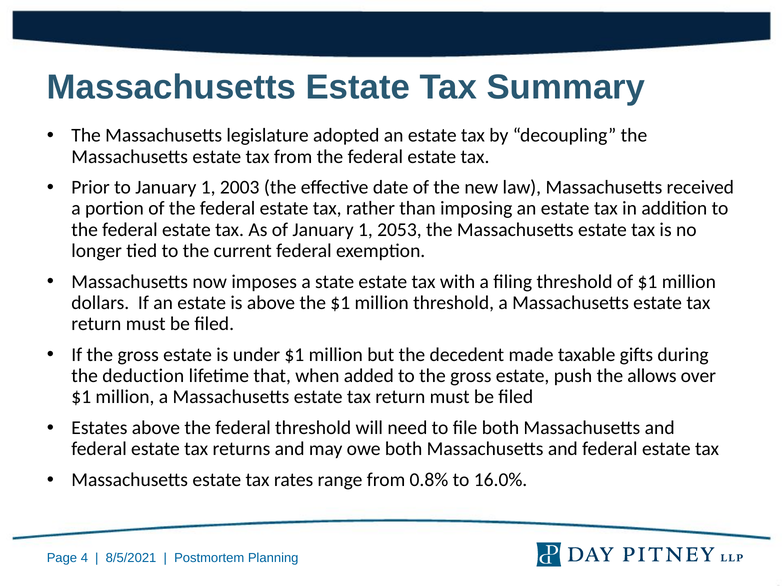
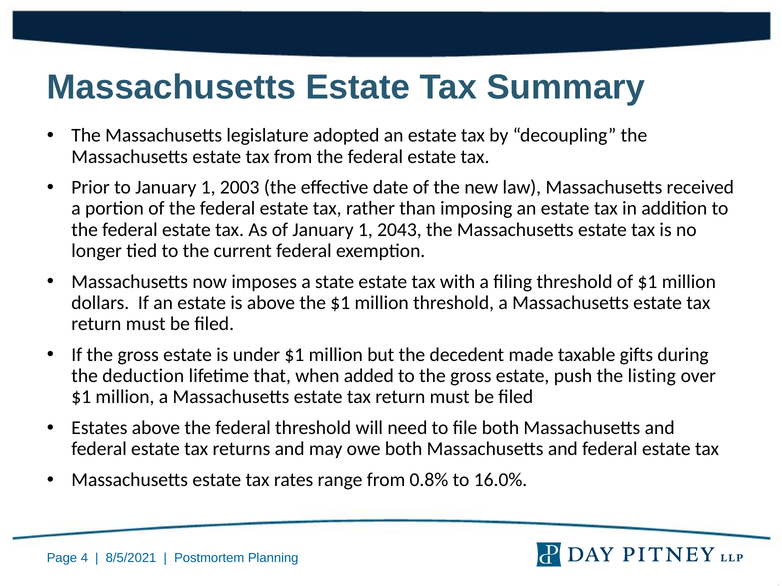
2053: 2053 -> 2043
allows: allows -> listing
